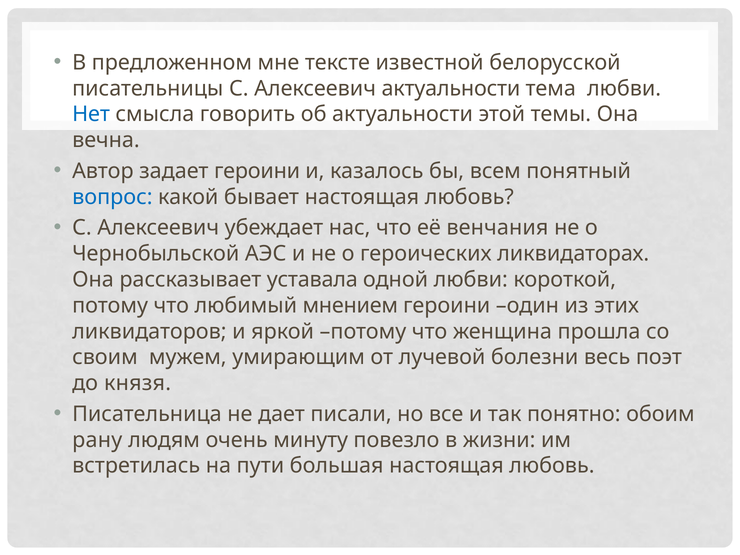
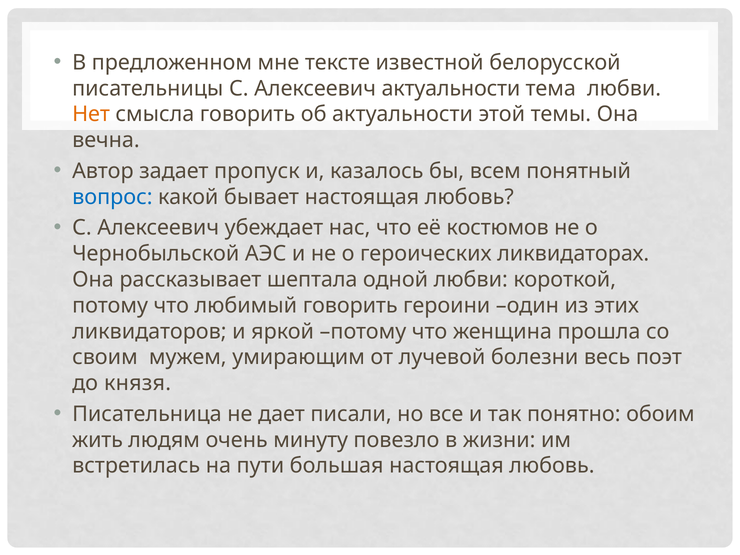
Нет colour: blue -> orange
задает героини: героини -> пропуск
венчания: венчания -> костюмов
уставала: уставала -> шептала
любимый мнением: мнением -> говорить
рану: рану -> жить
